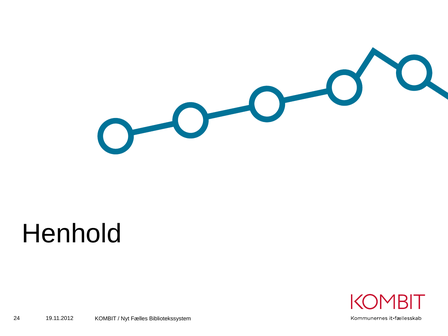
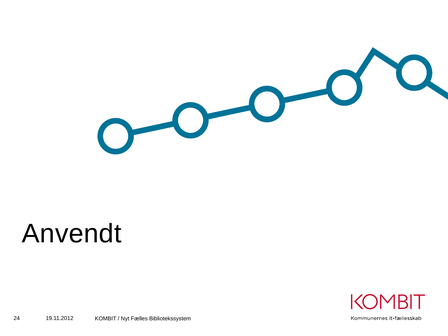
Henhold: Henhold -> Anvendt
